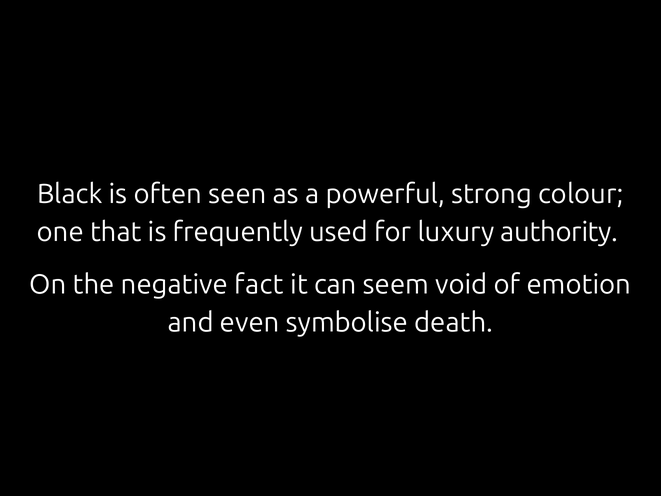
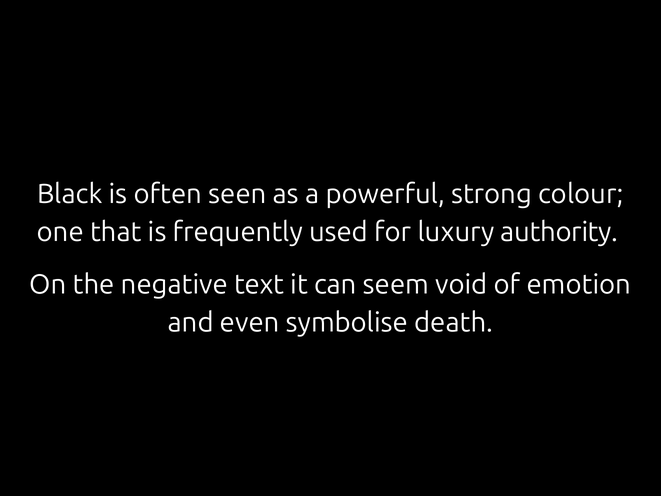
fact: fact -> text
